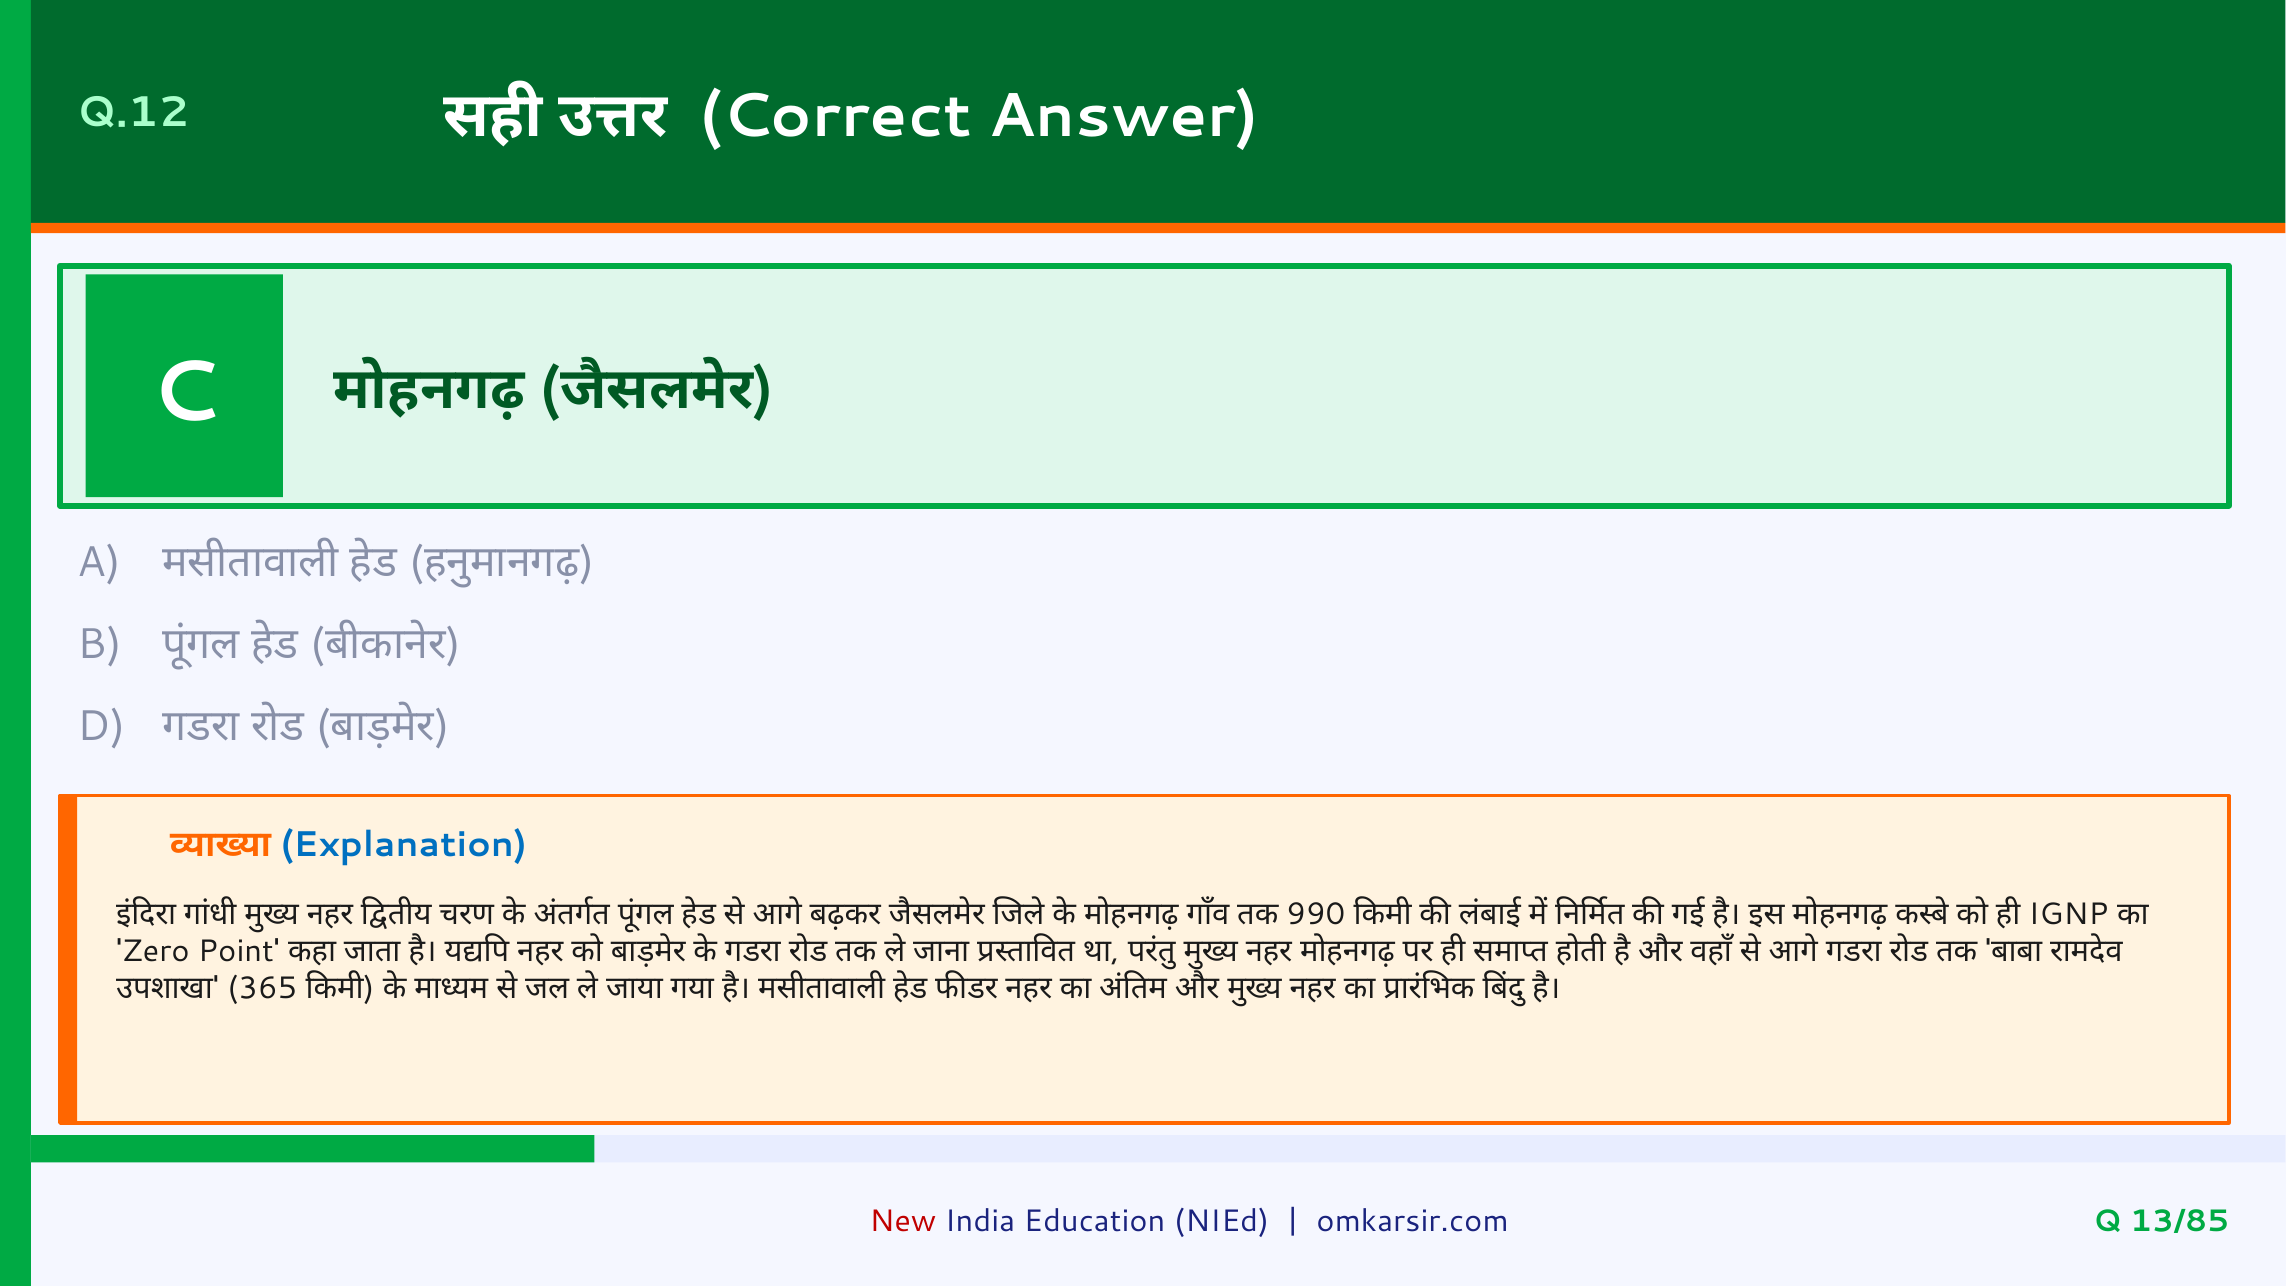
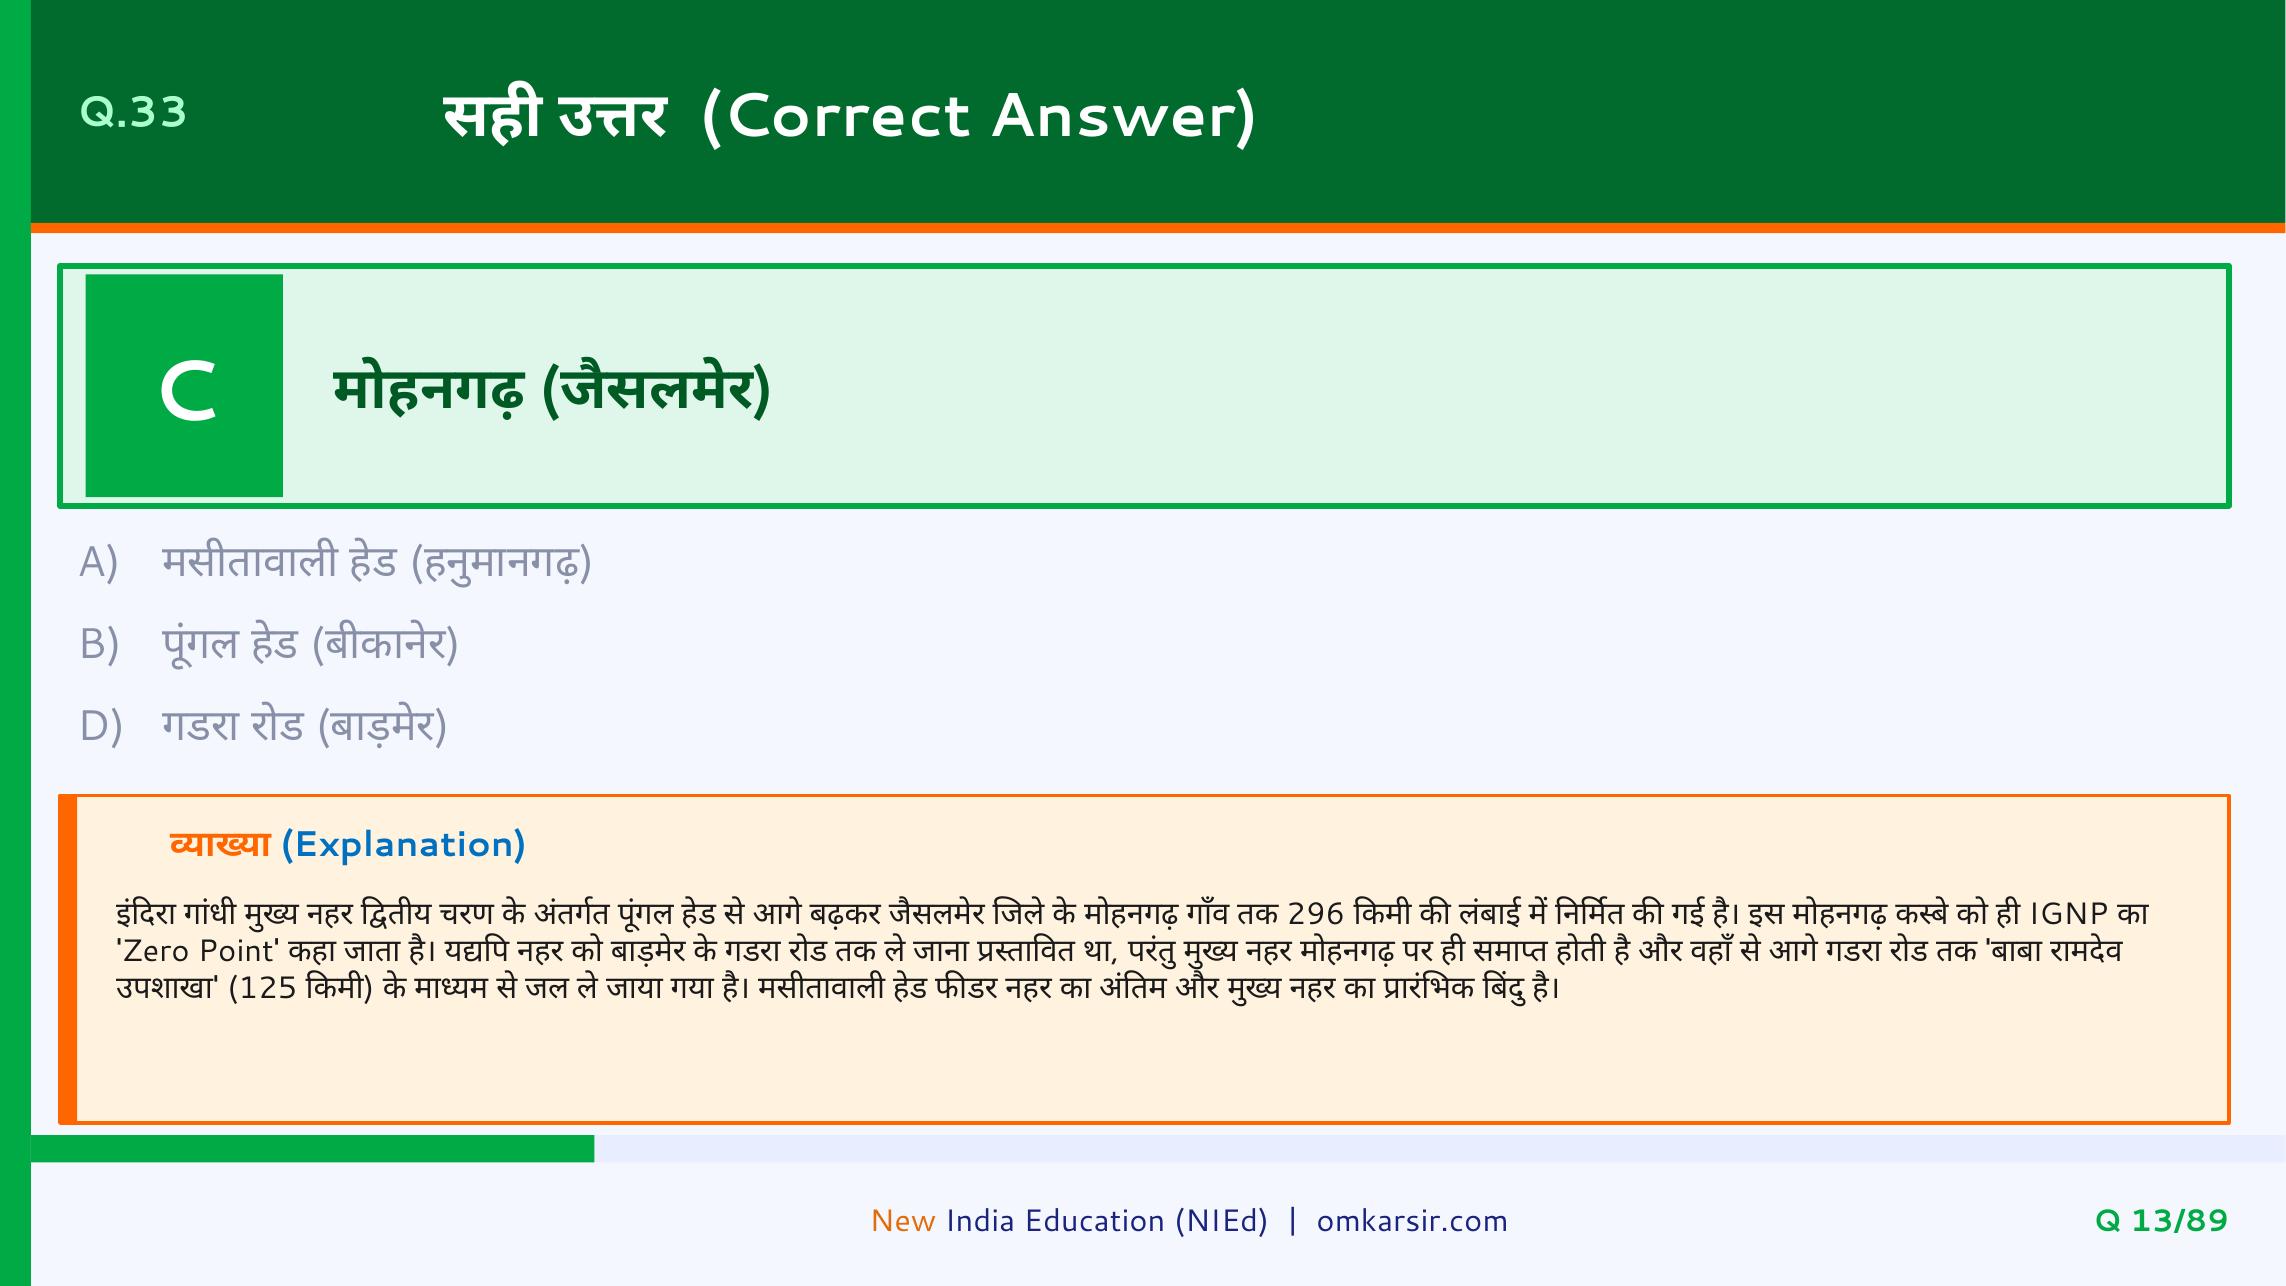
Q.12: Q.12 -> Q.33
990: 990 -> 296
365: 365 -> 125
New colour: red -> orange
13/85: 13/85 -> 13/89
